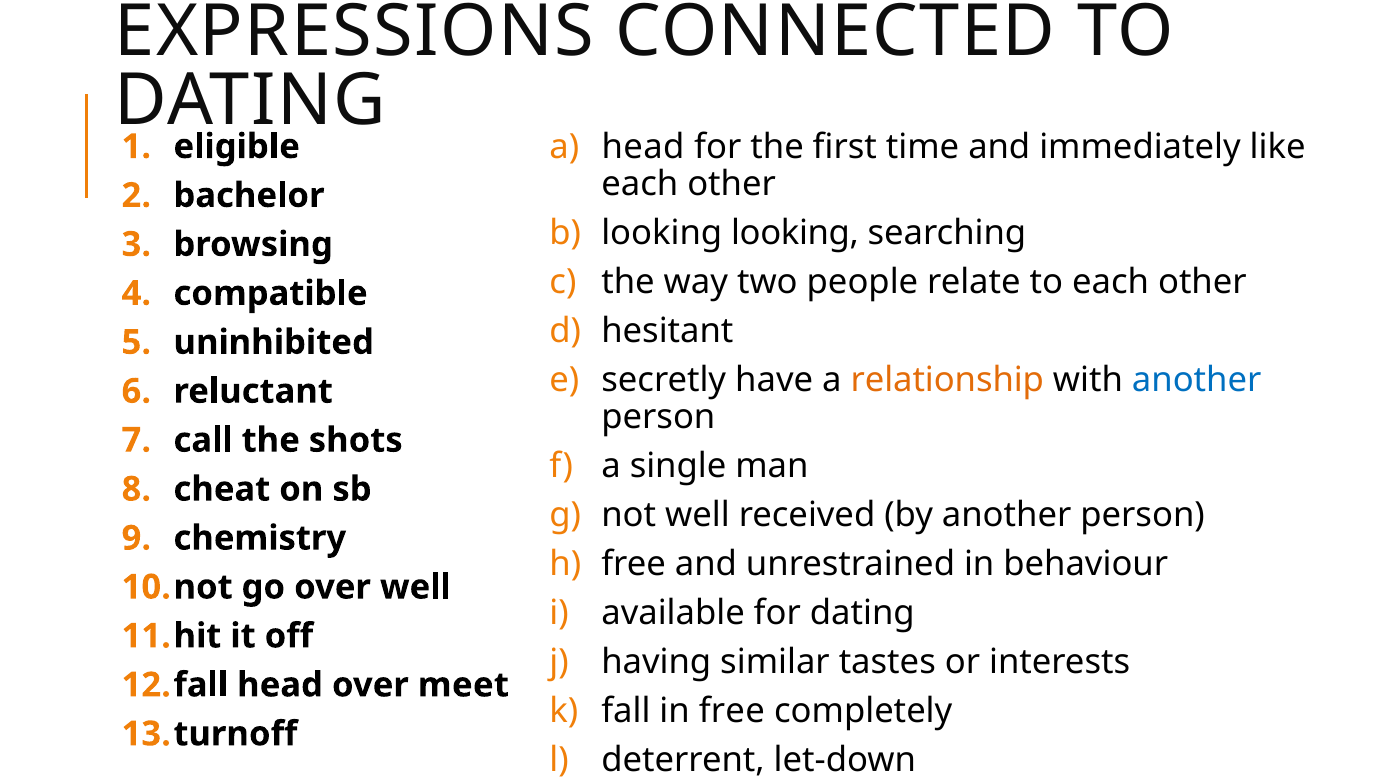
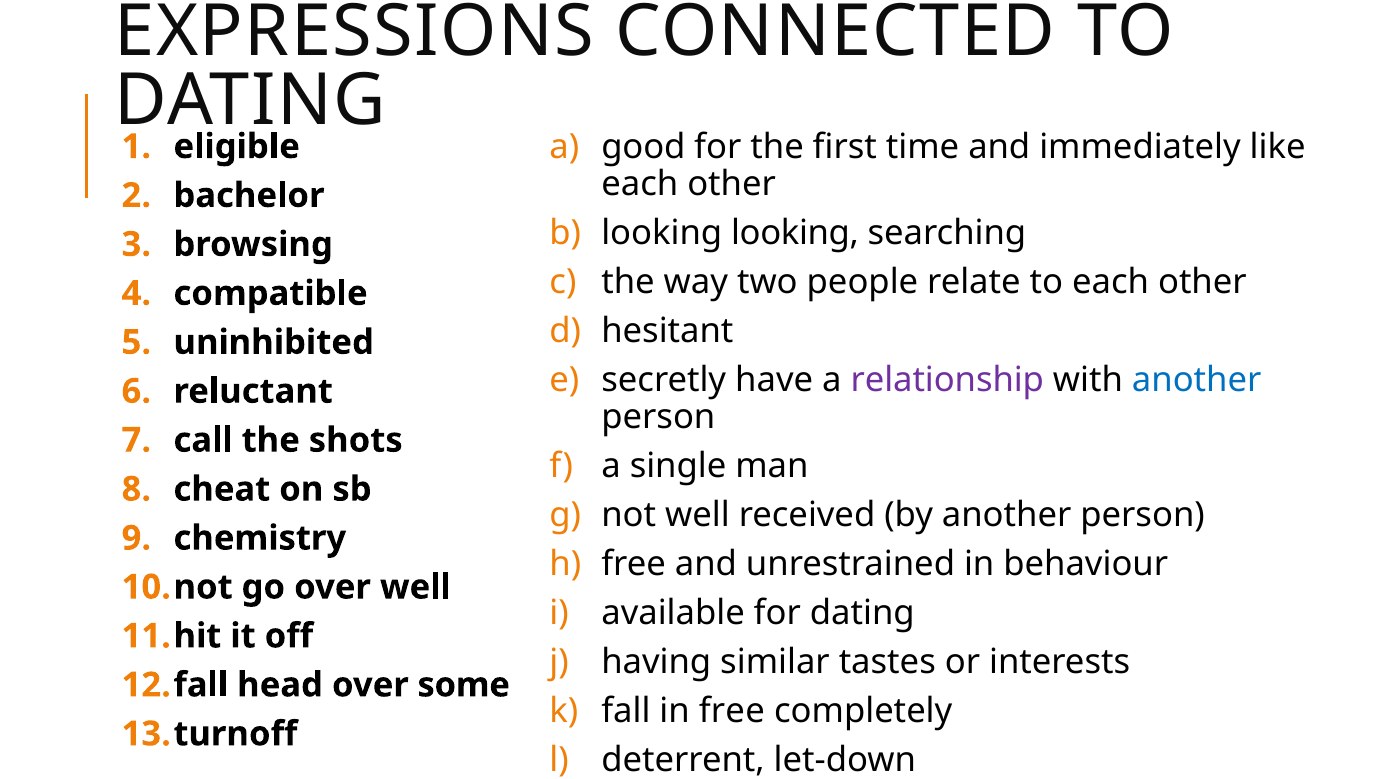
a head: head -> good
relationship colour: orange -> purple
meet: meet -> some
